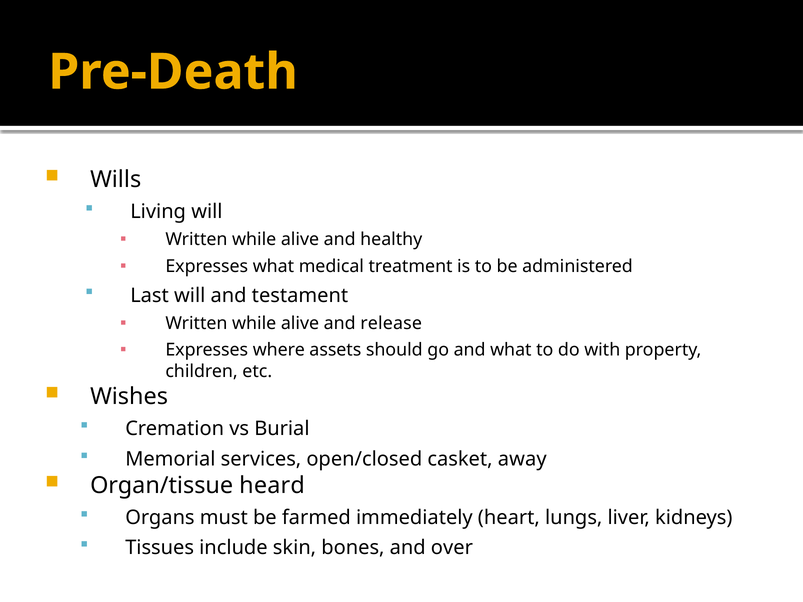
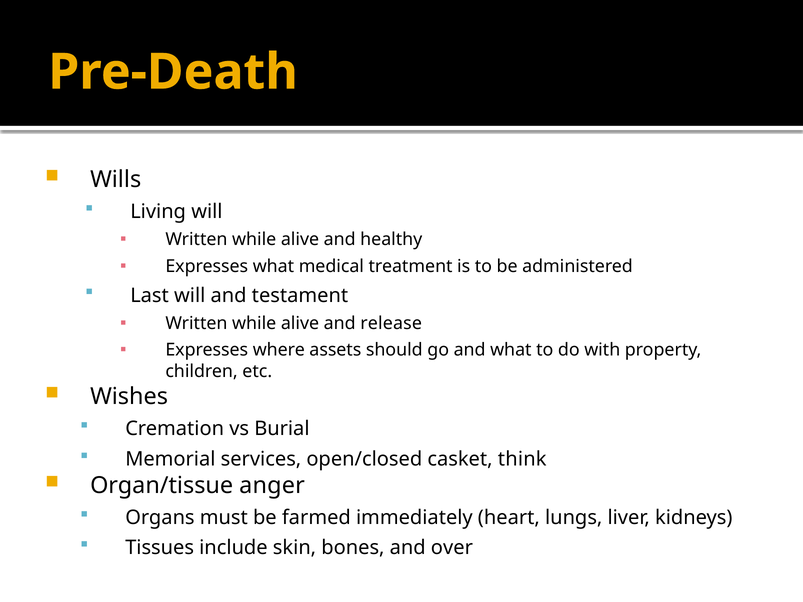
away: away -> think
heard: heard -> anger
